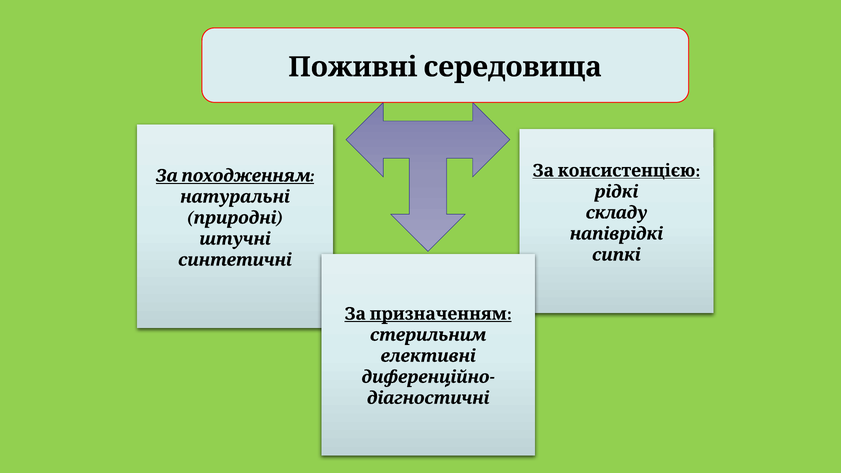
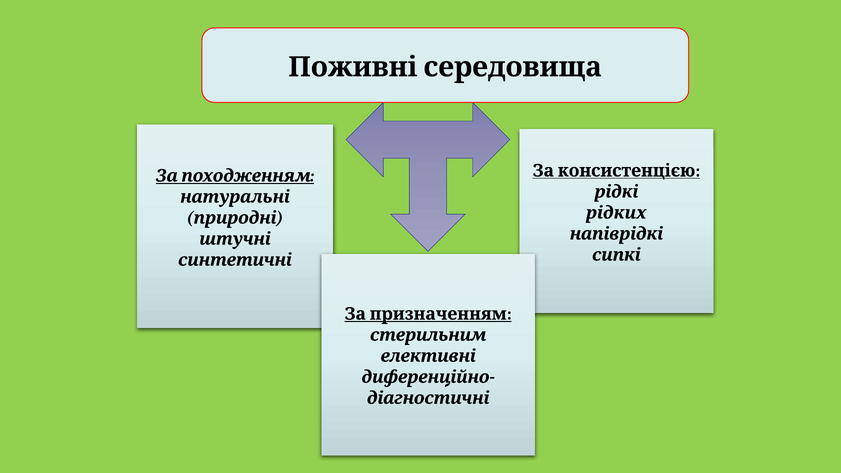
складу: складу -> рідких
